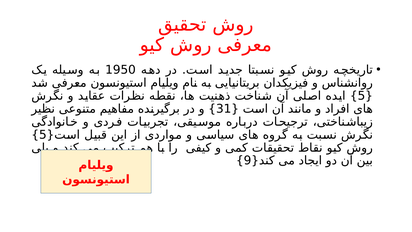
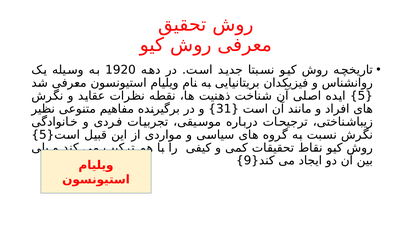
1950: 1950 -> 1920
